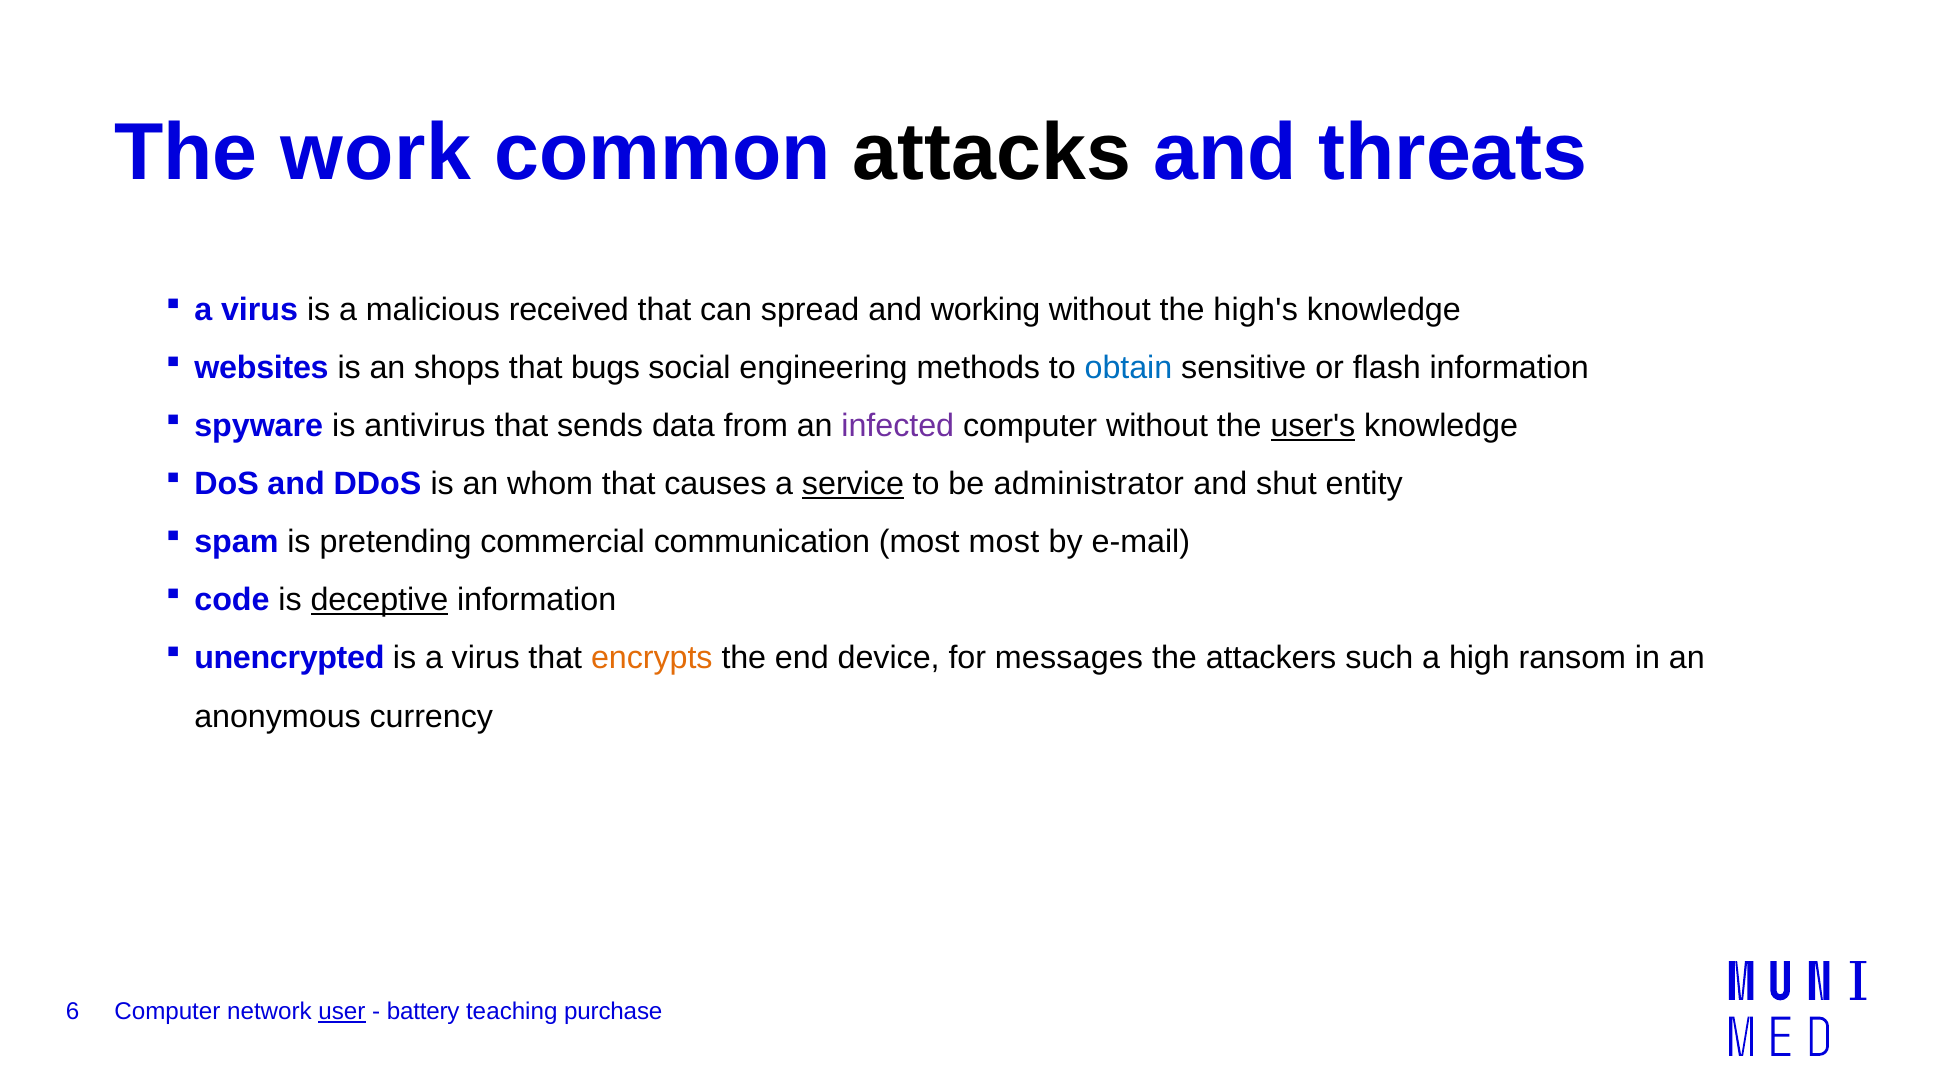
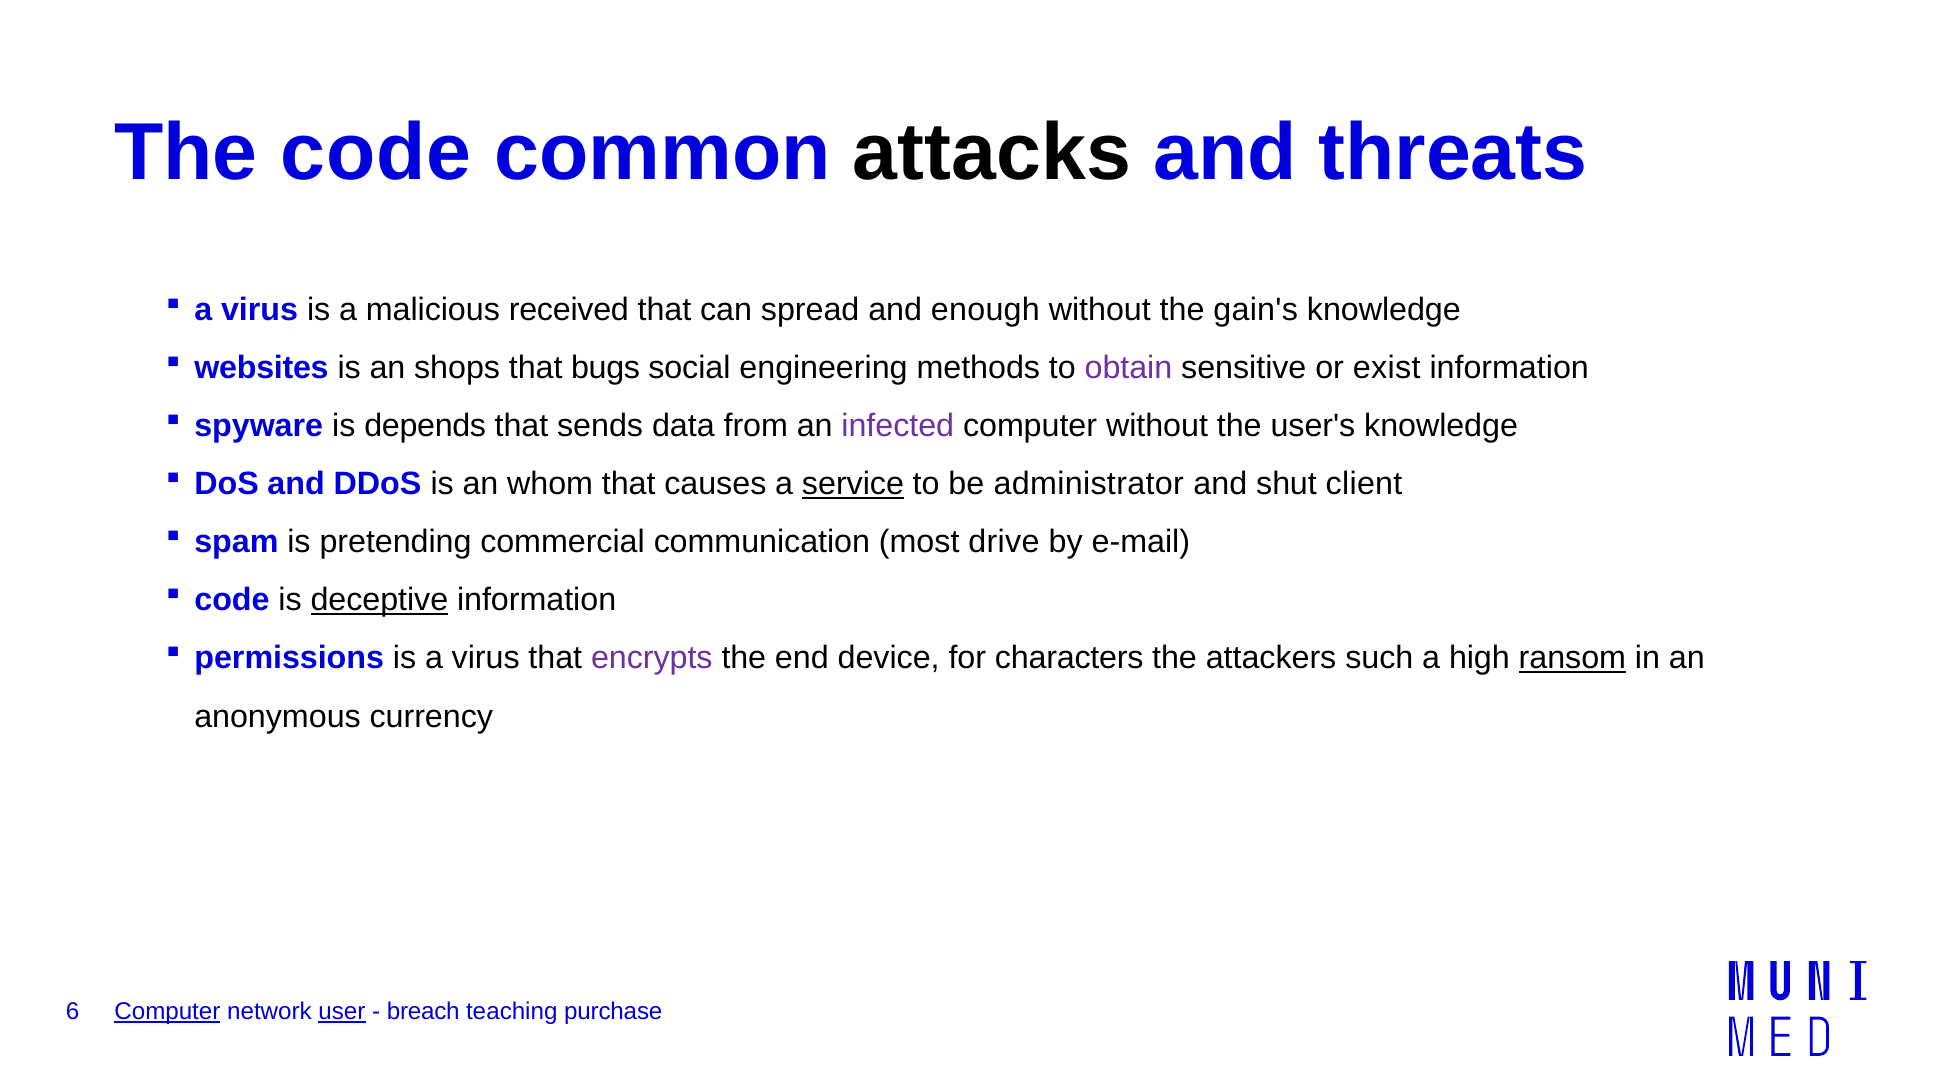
The work: work -> code
working: working -> enough
high's: high's -> gain's
obtain colour: blue -> purple
flash: flash -> exist
antivirus: antivirus -> depends
user's underline: present -> none
entity: entity -> client
most most: most -> drive
unencrypted: unencrypted -> permissions
encrypts colour: orange -> purple
messages: messages -> characters
ransom underline: none -> present
Computer at (167, 1011) underline: none -> present
battery: battery -> breach
